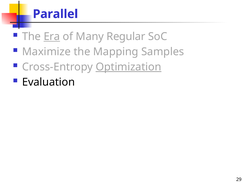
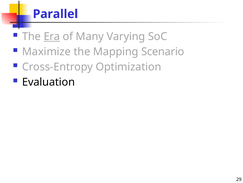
Regular: Regular -> Varying
Samples: Samples -> Scenario
Optimization underline: present -> none
